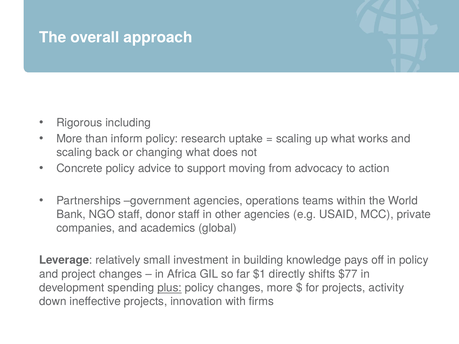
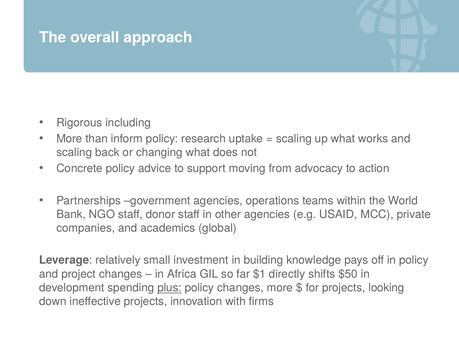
$77: $77 -> $50
activity: activity -> looking
